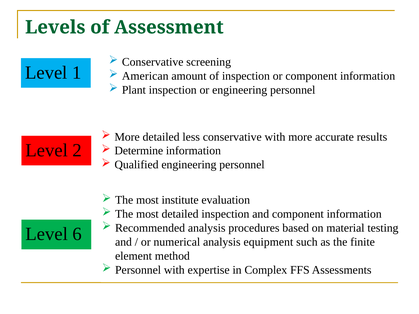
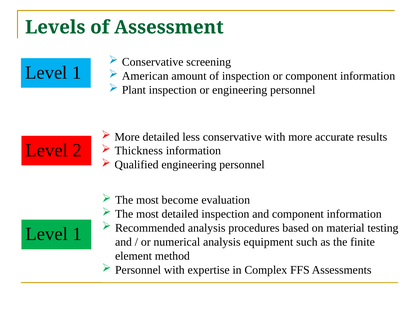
Determine: Determine -> Thickness
institute: institute -> become
6 at (77, 234): 6 -> 1
